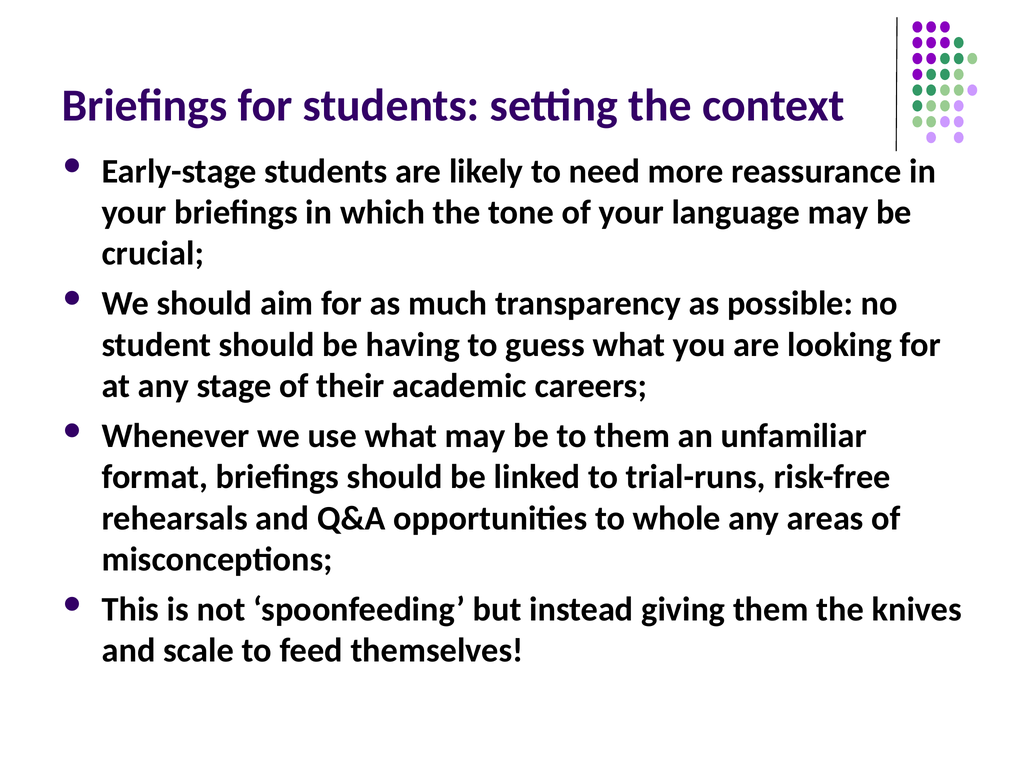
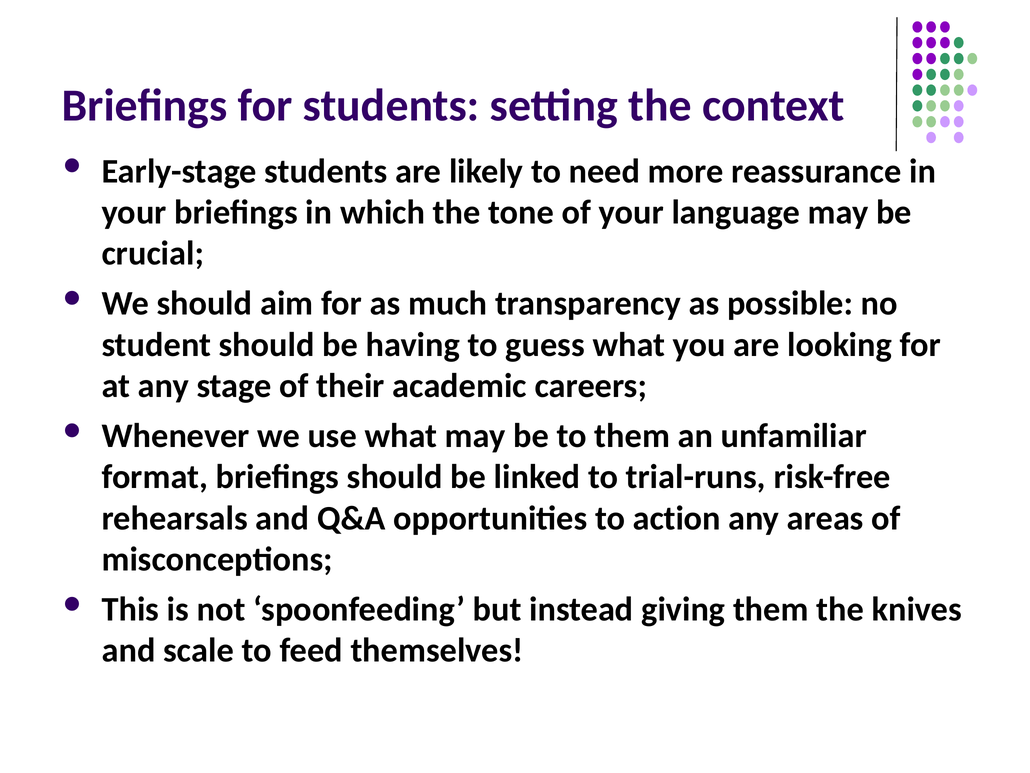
whole: whole -> action
